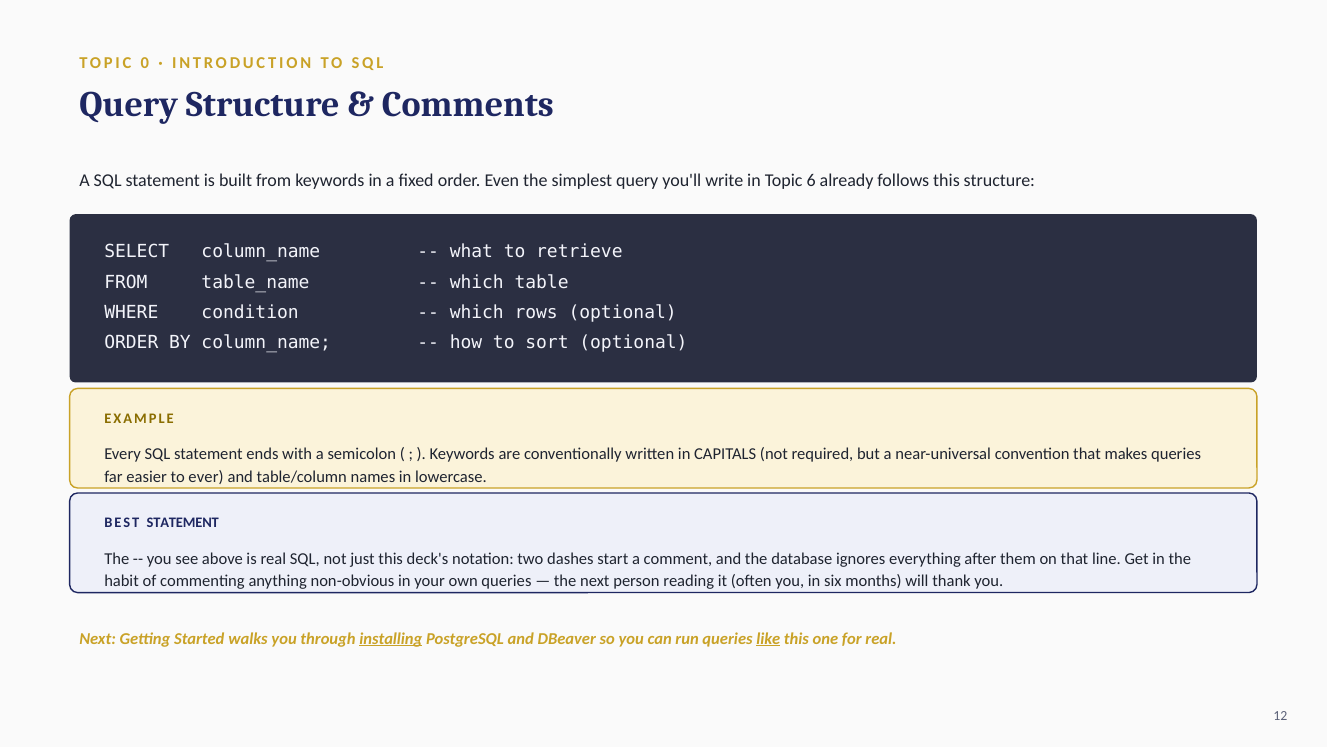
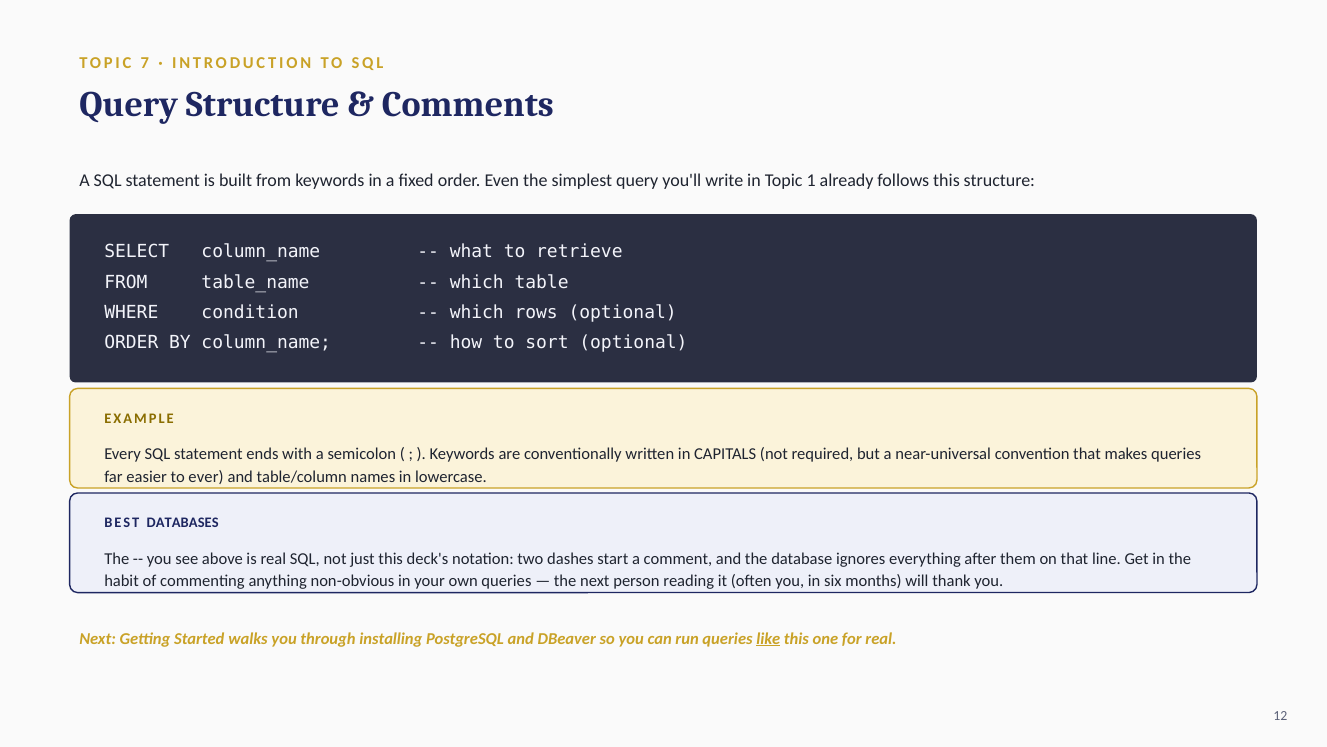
0: 0 -> 7
6: 6 -> 1
BEST STATEMENT: STATEMENT -> DATABASES
installing underline: present -> none
